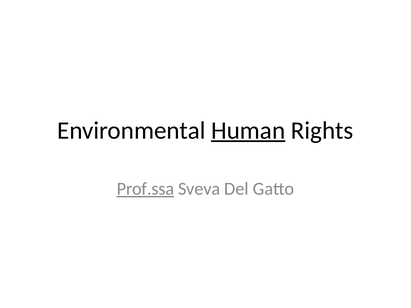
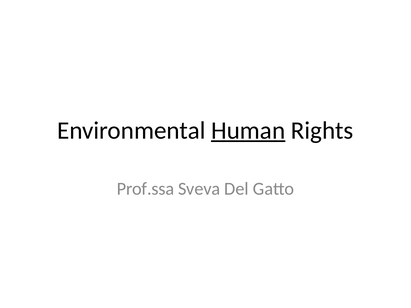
Prof.ssa underline: present -> none
